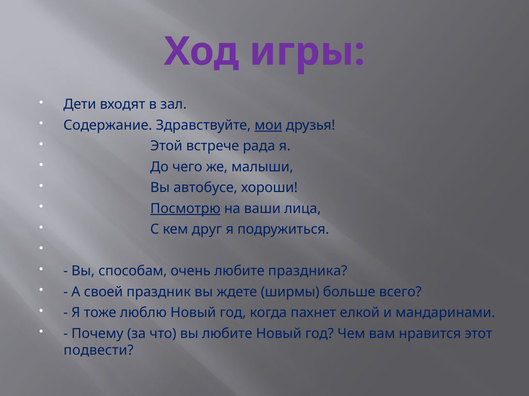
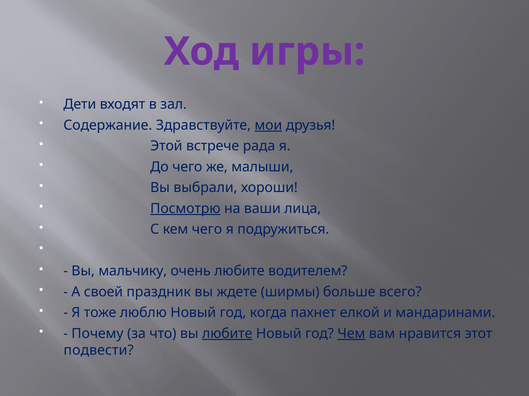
автобусе: автобусе -> выбрали
кем друг: друг -> чего
способам: способам -> мальчику
праздника: праздника -> водителем
любите at (227, 334) underline: none -> present
Чем underline: none -> present
